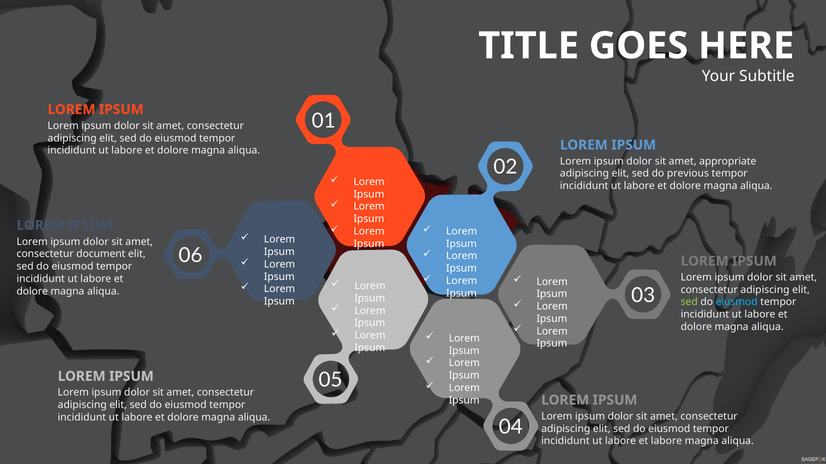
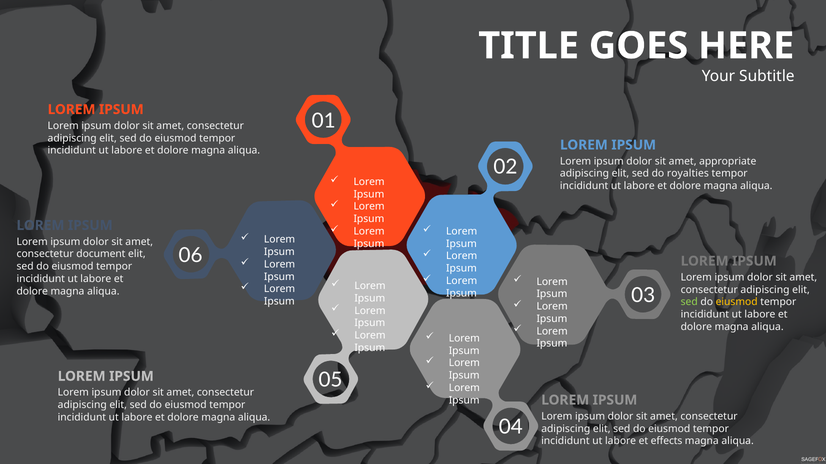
previous: previous -> royalties
eiusmod at (737, 302) colour: light blue -> yellow
et labore: labore -> effects
